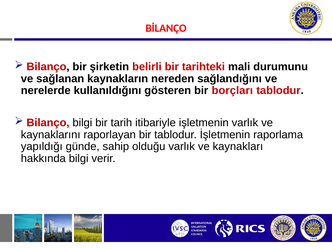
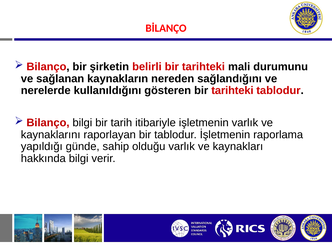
gösteren bir borçları: borçları -> tarihteki
